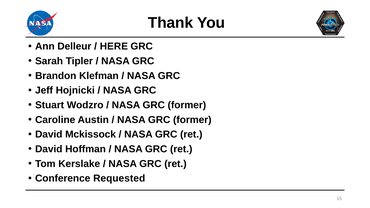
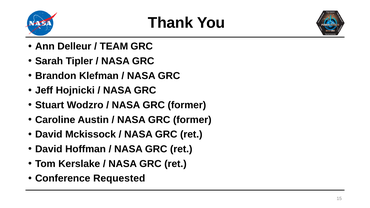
HERE: HERE -> TEAM
